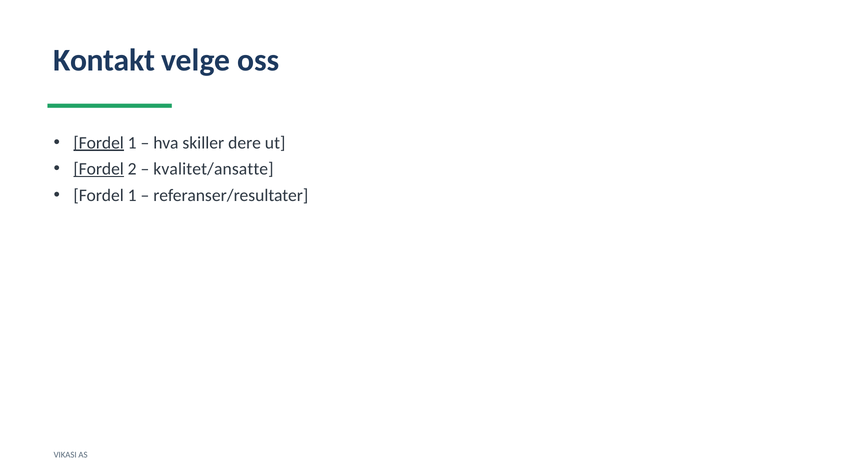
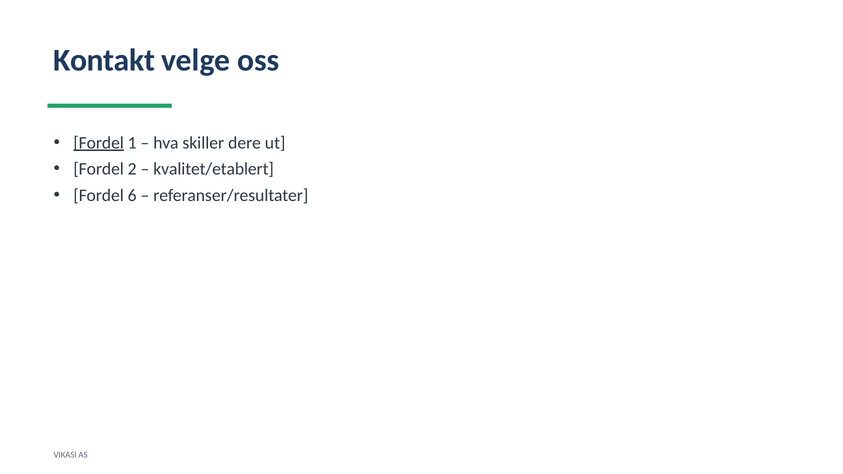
Fordel at (99, 169) underline: present -> none
kvalitet/ansatte: kvalitet/ansatte -> kvalitet/etablert
1 at (132, 195): 1 -> 6
